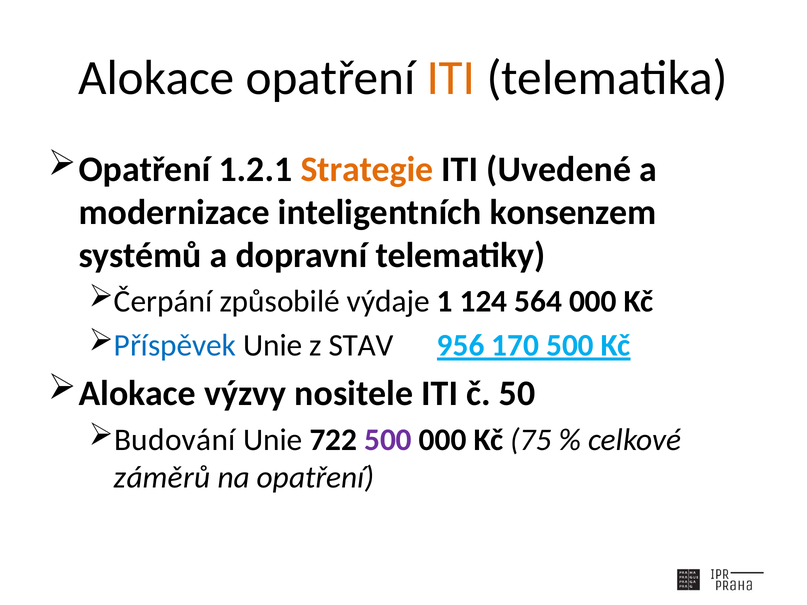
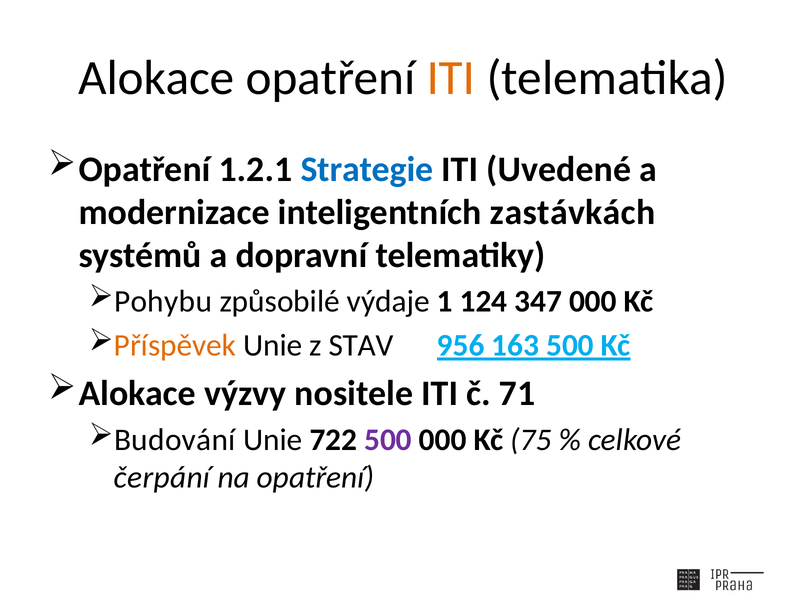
Strategie colour: orange -> blue
konsenzem: konsenzem -> zastávkách
Čerpání: Čerpání -> Pohybu
564: 564 -> 347
Příspěvek colour: blue -> orange
170: 170 -> 163
50: 50 -> 71
záměrů: záměrů -> čerpání
